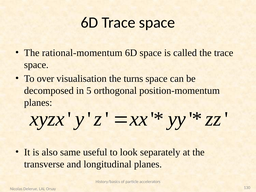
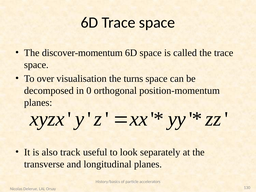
rational-momentum: rational-momentum -> discover-momentum
5: 5 -> 0
same: same -> track
